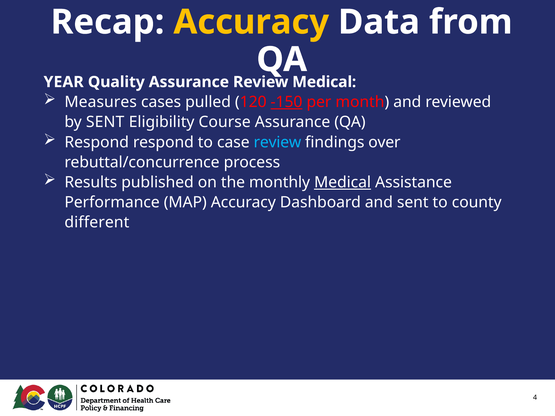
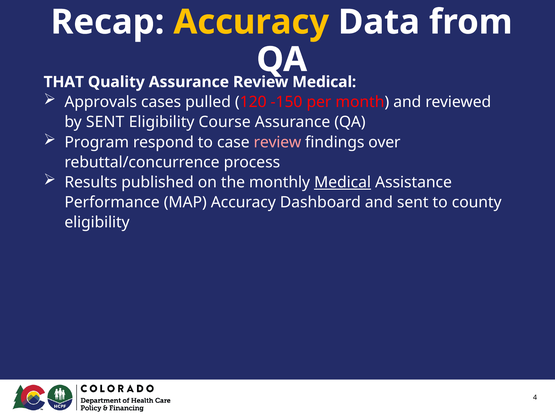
YEAR: YEAR -> THAT
Measures: Measures -> Approvals
-150 underline: present -> none
Respond at (97, 142): Respond -> Program
review at (277, 142) colour: light blue -> pink
different at (97, 223): different -> eligibility
